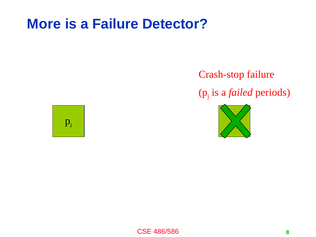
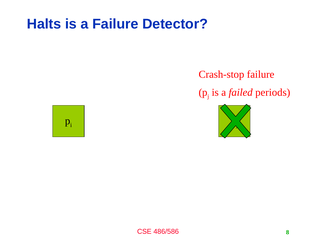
More: More -> Halts
